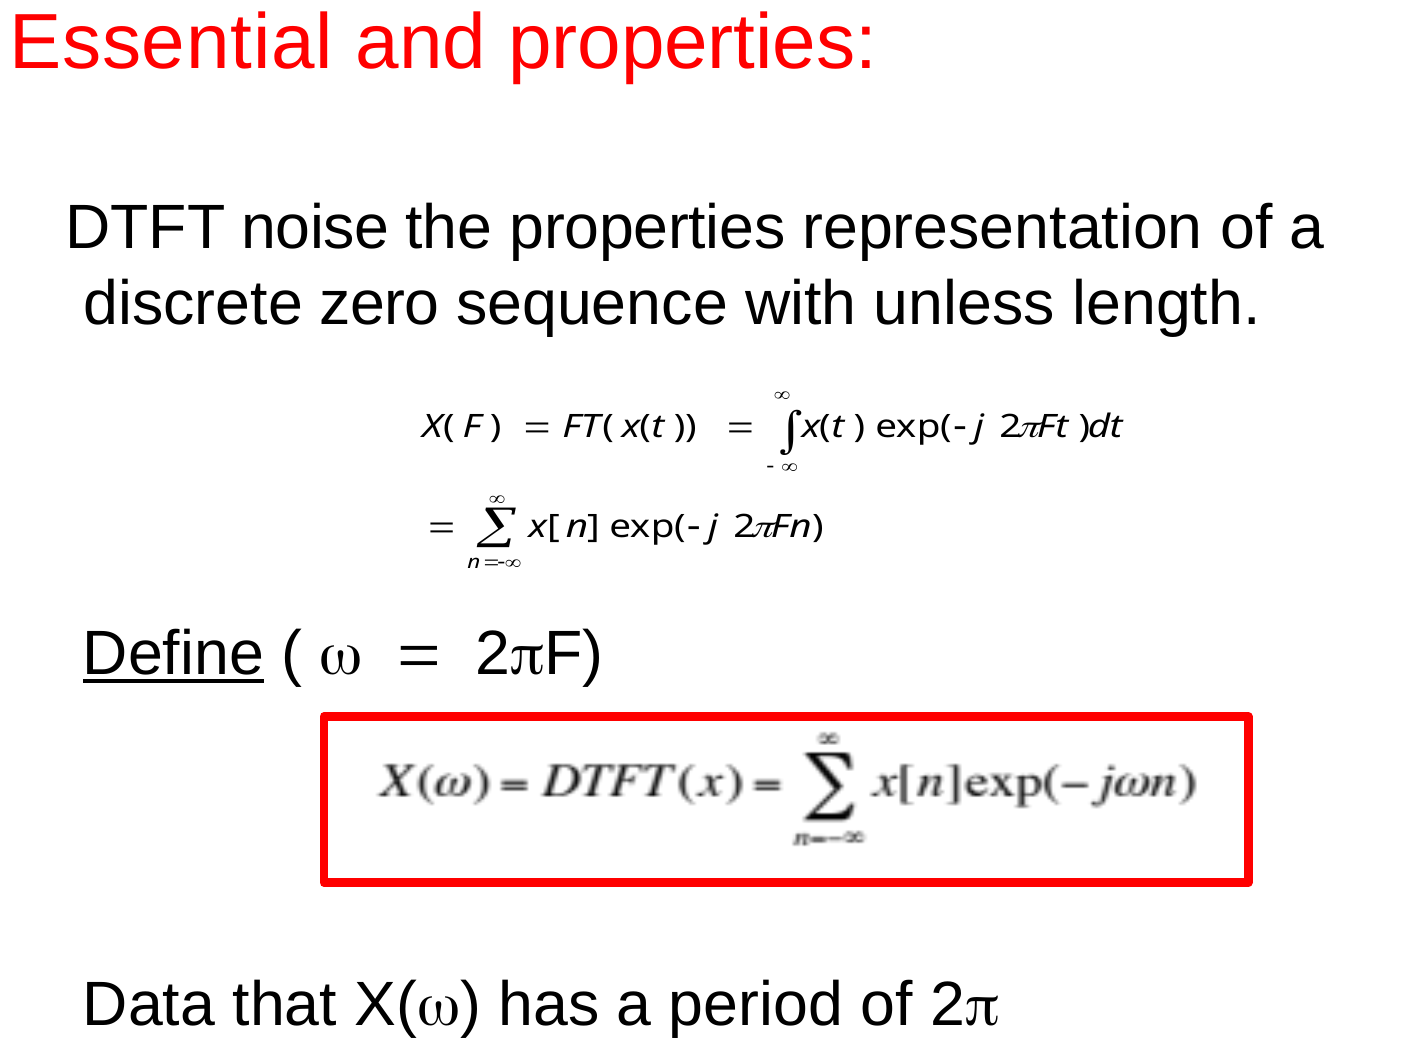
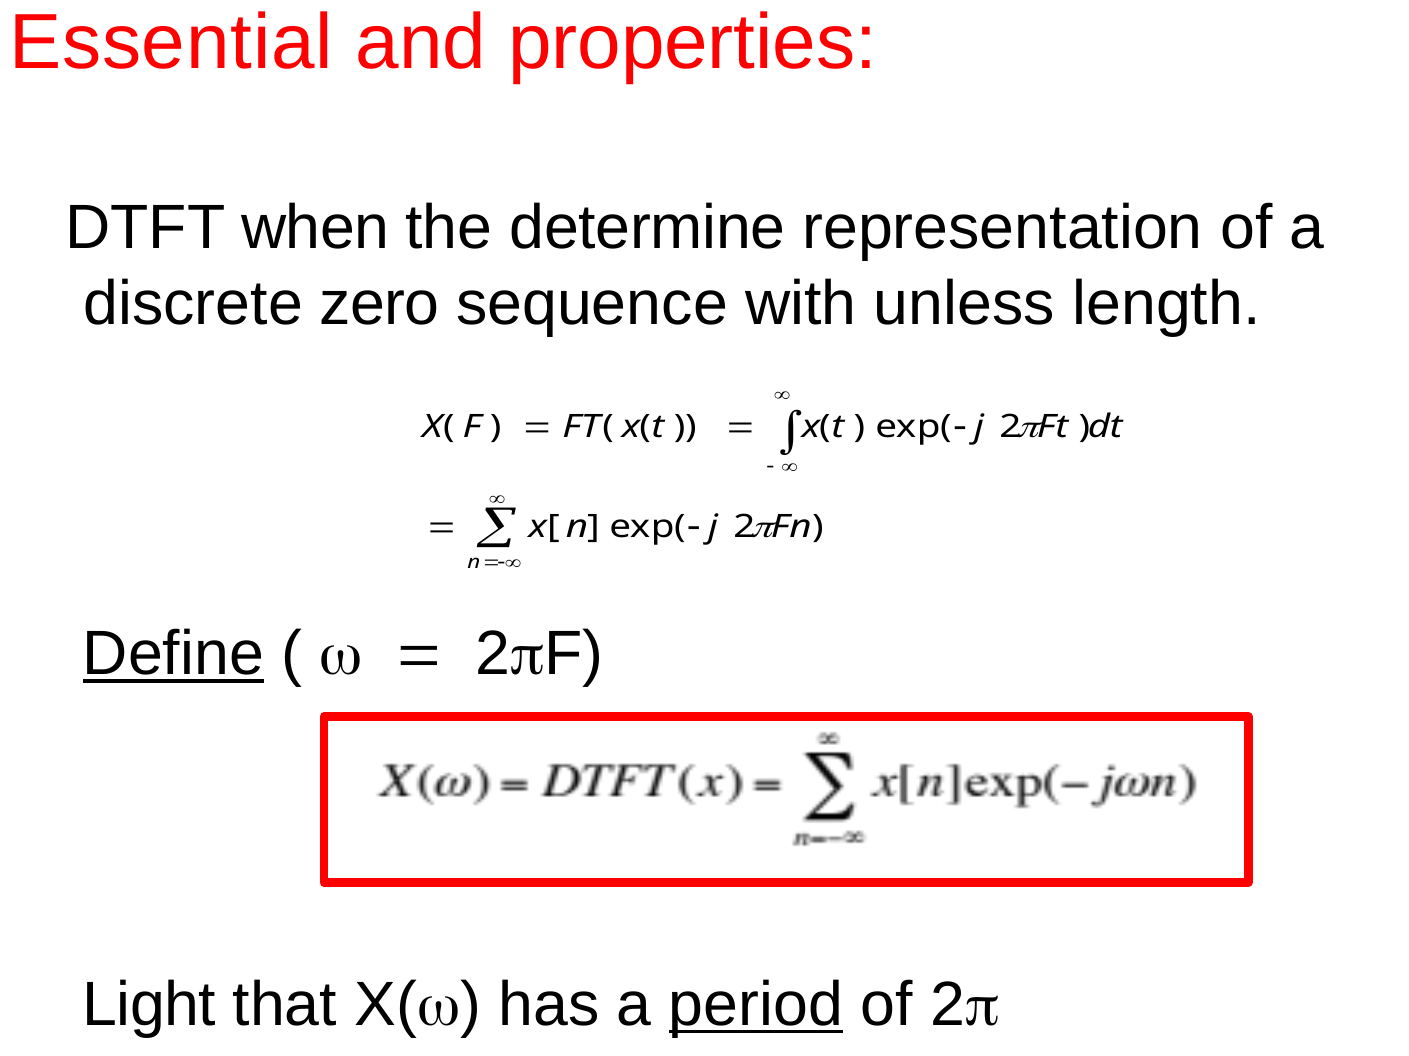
noise: noise -> when
the properties: properties -> determine
Data: Data -> Light
period underline: none -> present
